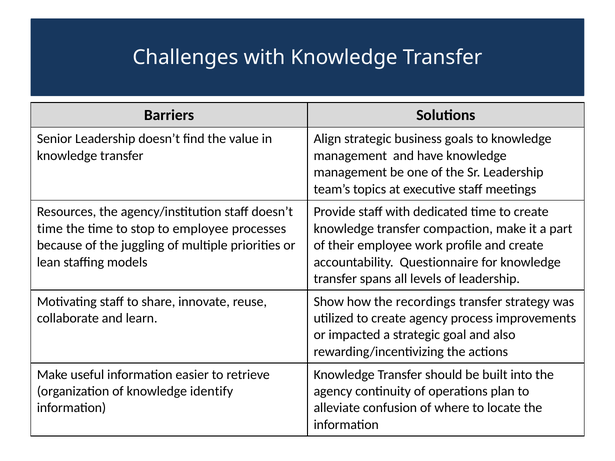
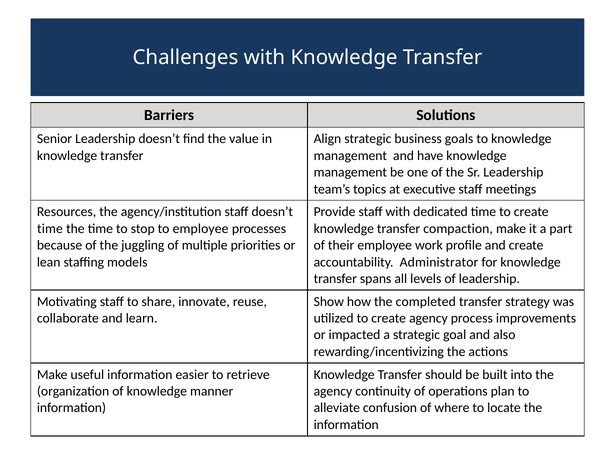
Questionnaire: Questionnaire -> Administrator
recordings: recordings -> completed
identify: identify -> manner
